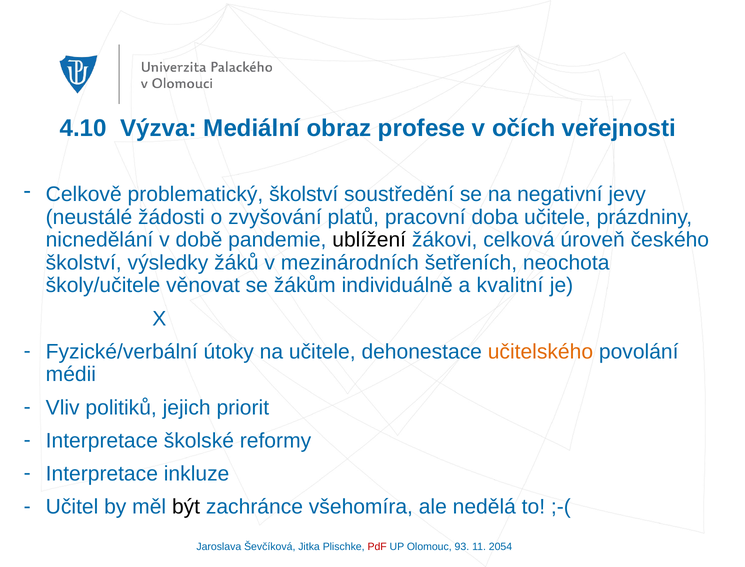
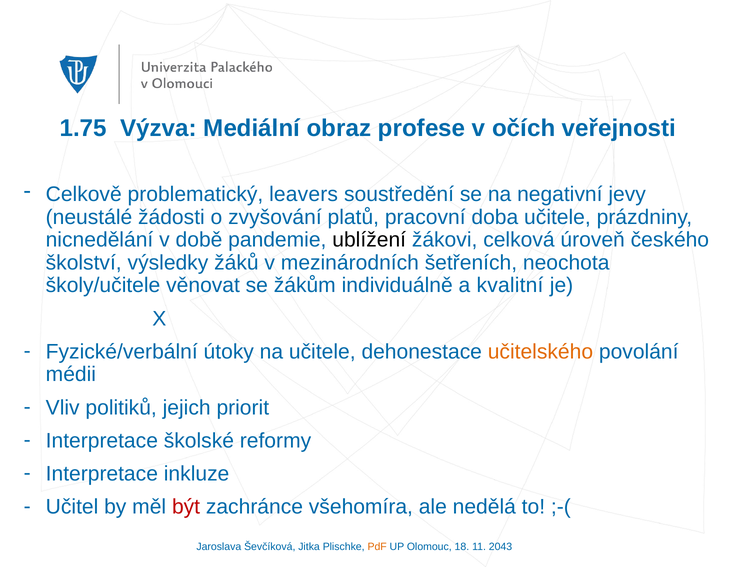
4.10: 4.10 -> 1.75
problematický školství: školství -> leavers
být colour: black -> red
PdF colour: red -> orange
93: 93 -> 18
2054: 2054 -> 2043
